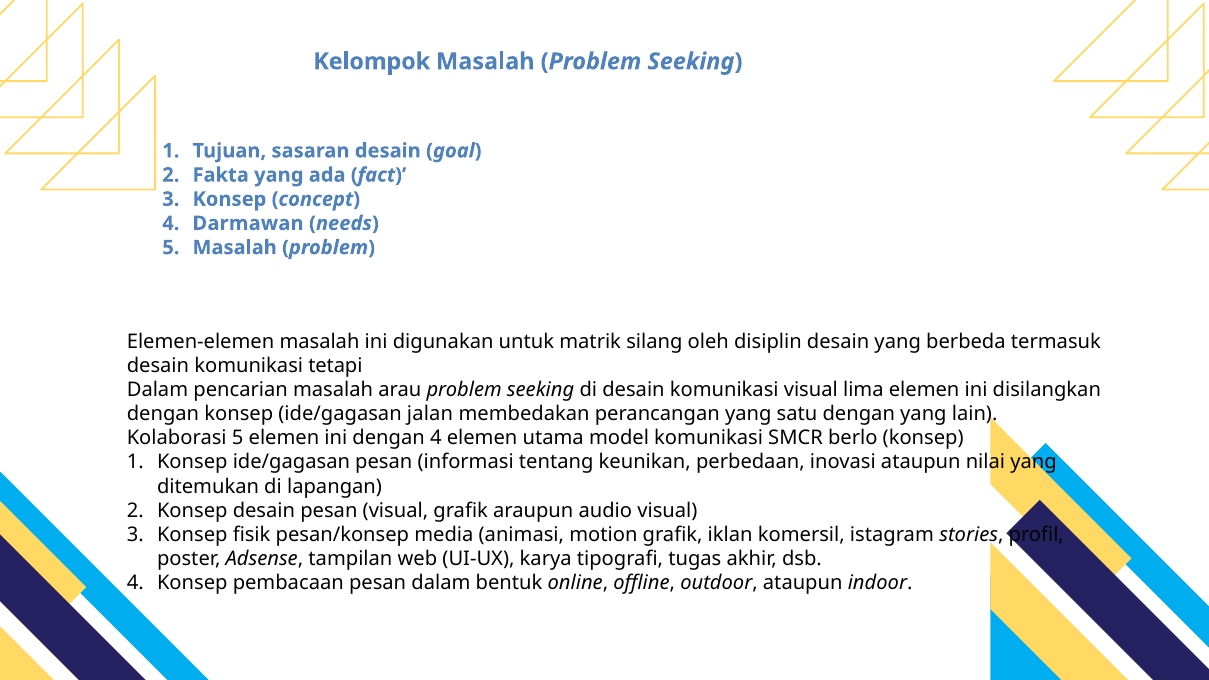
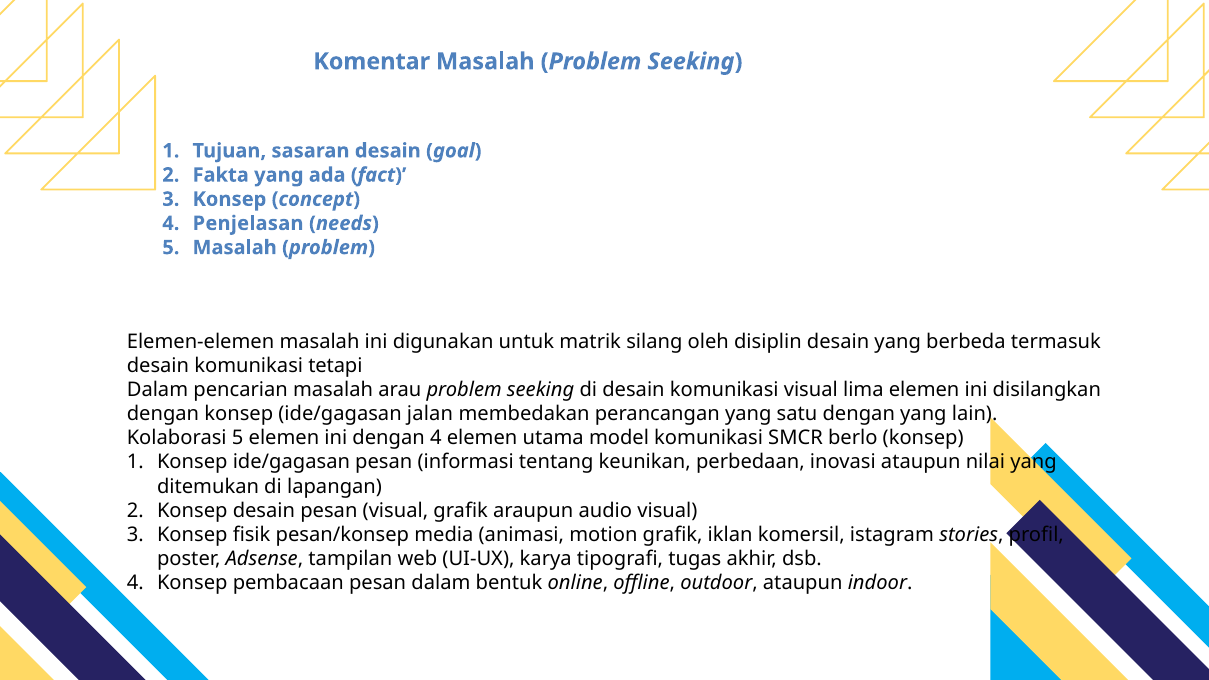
Kelompok: Kelompok -> Komentar
Darmawan: Darmawan -> Penjelasan
